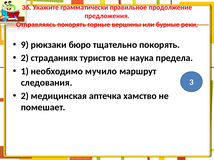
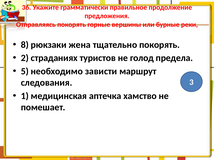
9: 9 -> 8
бюро: бюро -> жена
наука: наука -> голод
1: 1 -> 5
мучило: мучило -> зависти
2 at (25, 96): 2 -> 1
